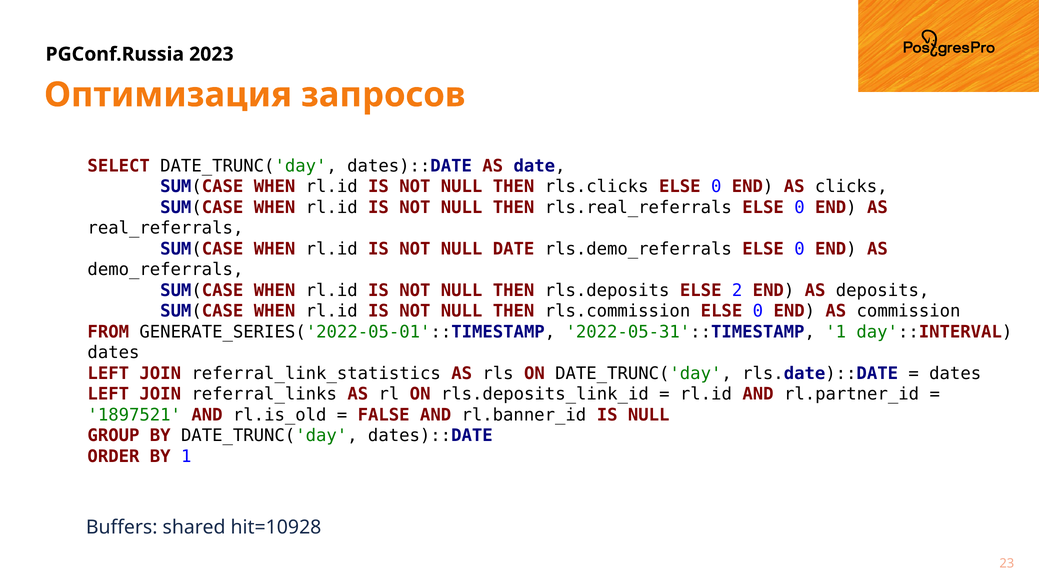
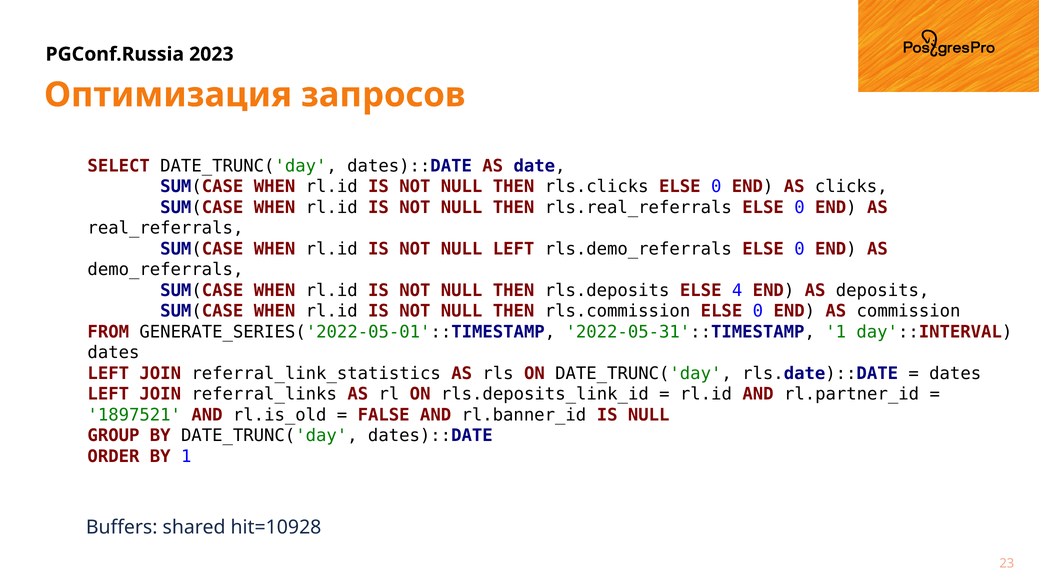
NULL DATE: DATE -> LEFT
2: 2 -> 4
